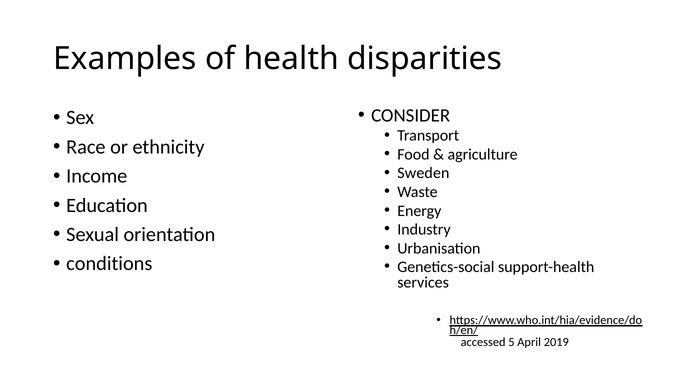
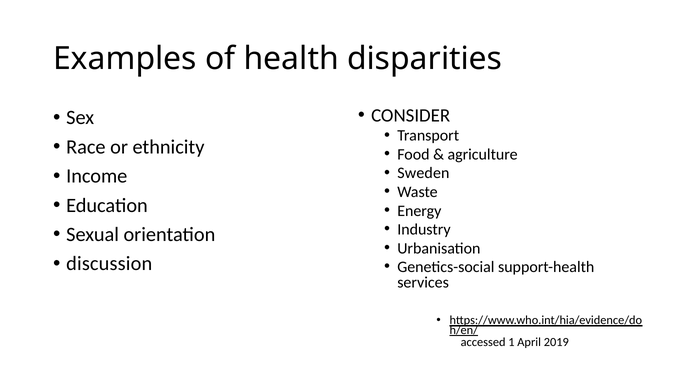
conditions: conditions -> discussion
5: 5 -> 1
